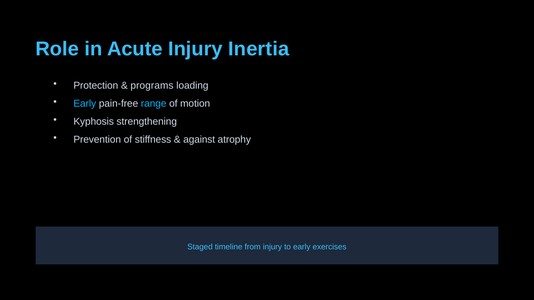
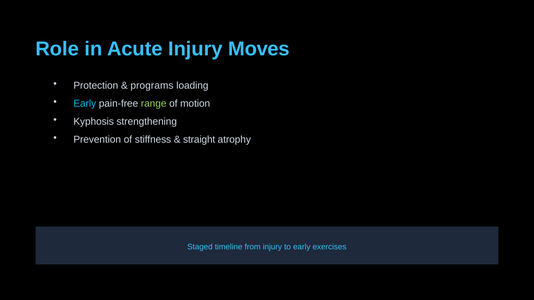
Inertia: Inertia -> Moves
range colour: light blue -> light green
against: against -> straight
